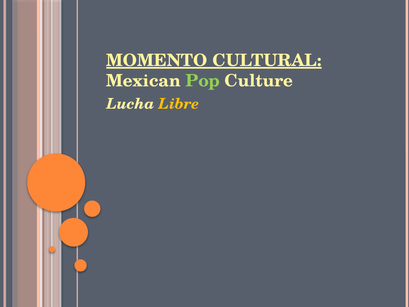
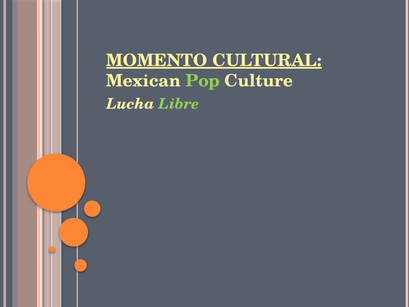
Libre colour: yellow -> light green
